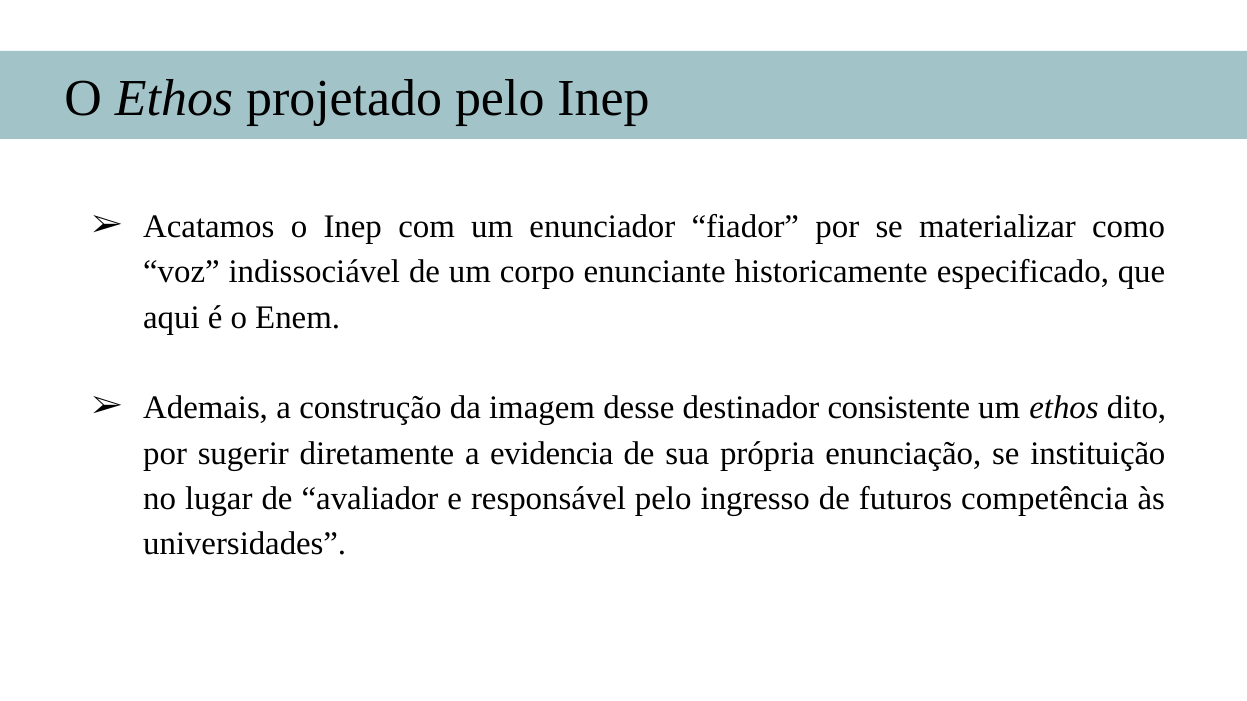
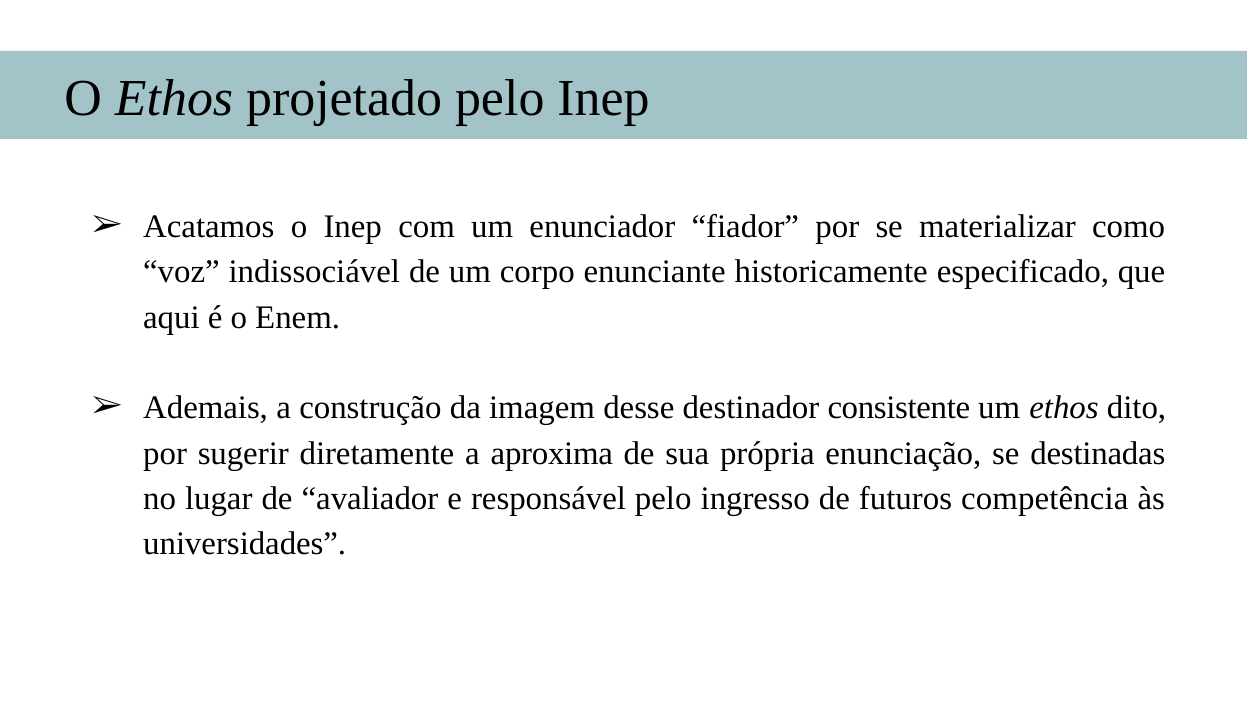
evidencia: evidencia -> aproxima
instituição: instituição -> destinadas
